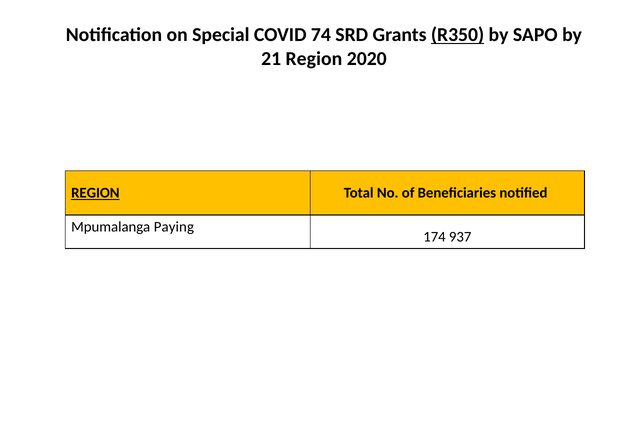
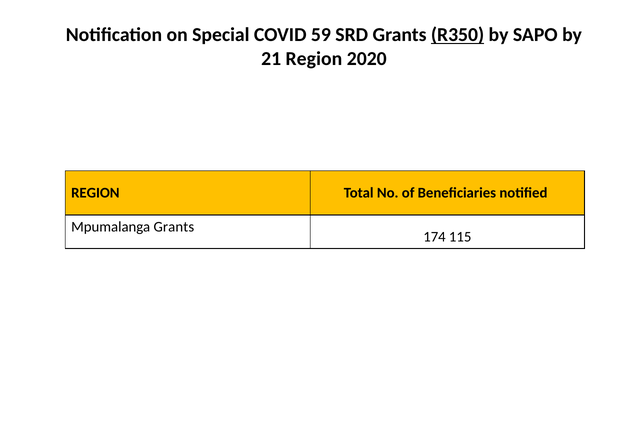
74: 74 -> 59
REGION at (95, 193) underline: present -> none
Mpumalanga Paying: Paying -> Grants
937: 937 -> 115
